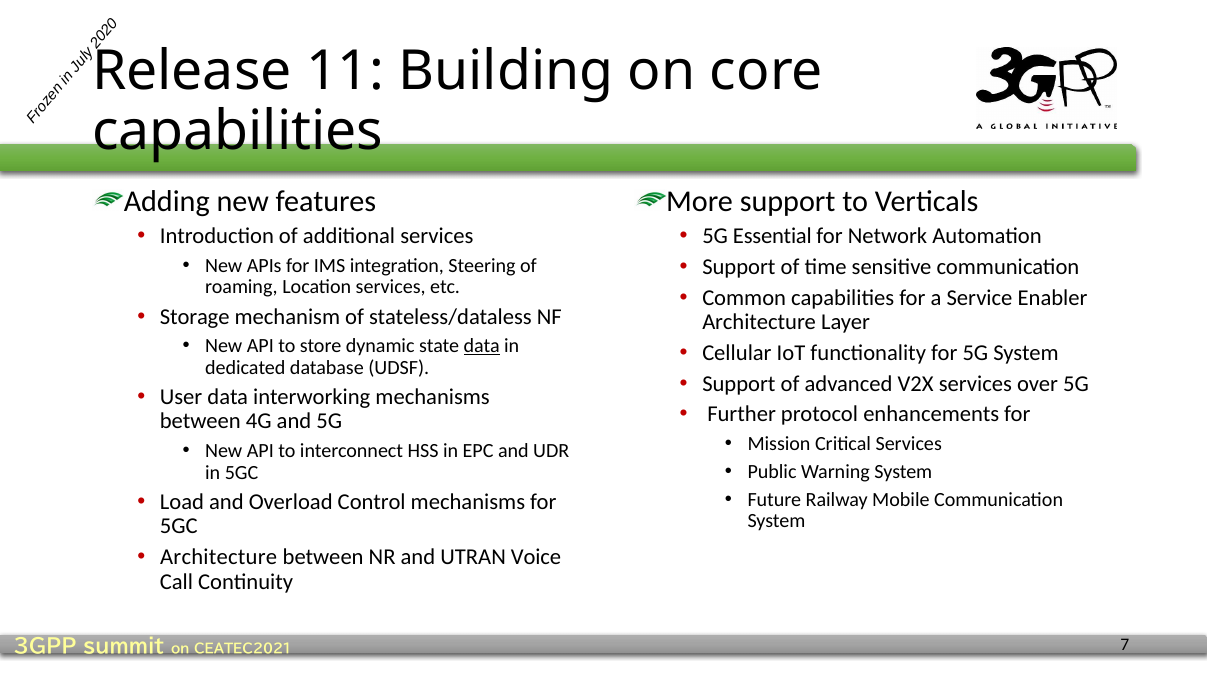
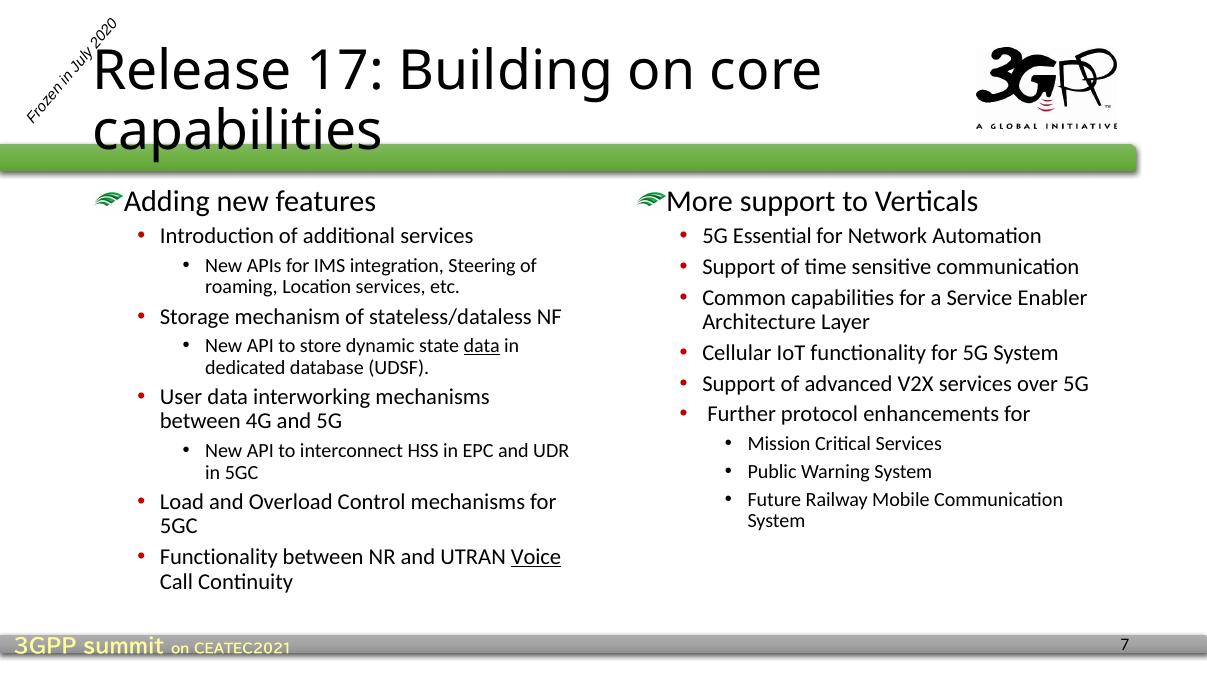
11: 11 -> 17
Architecture at (219, 557): Architecture -> Functionality
Voice underline: none -> present
